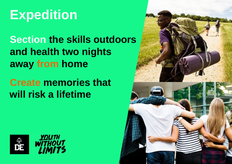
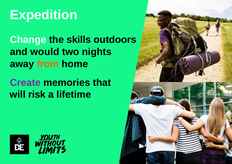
Section: Section -> Change
health: health -> would
Create colour: orange -> purple
